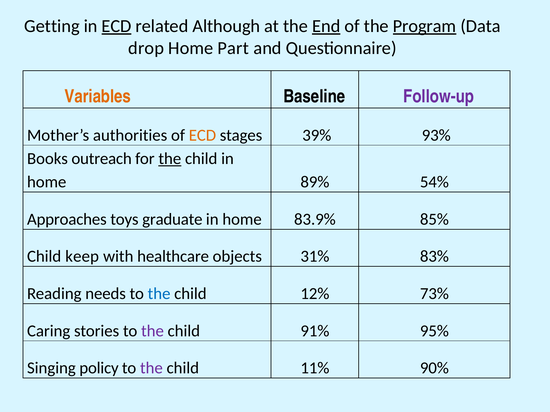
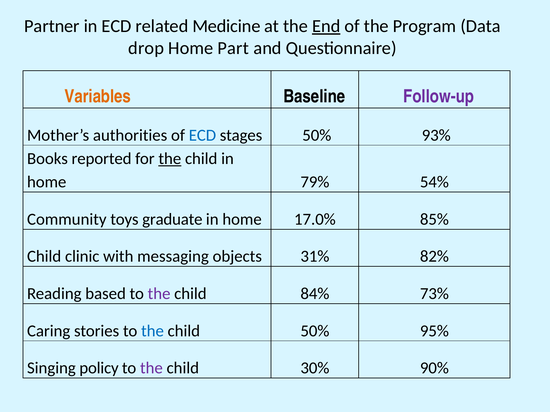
Getting: Getting -> Partner
ECD at (117, 26) underline: present -> none
Although: Although -> Medicine
Program underline: present -> none
ECD at (202, 135) colour: orange -> blue
stages 39%: 39% -> 50%
outreach: outreach -> reported
89%: 89% -> 79%
Approaches: Approaches -> Community
83.9%: 83.9% -> 17.0%
keep: keep -> clinic
healthcare: healthcare -> messaging
83%: 83% -> 82%
needs: needs -> based
the at (159, 294) colour: blue -> purple
12%: 12% -> 84%
the at (152, 331) colour: purple -> blue
child 91%: 91% -> 50%
11%: 11% -> 30%
